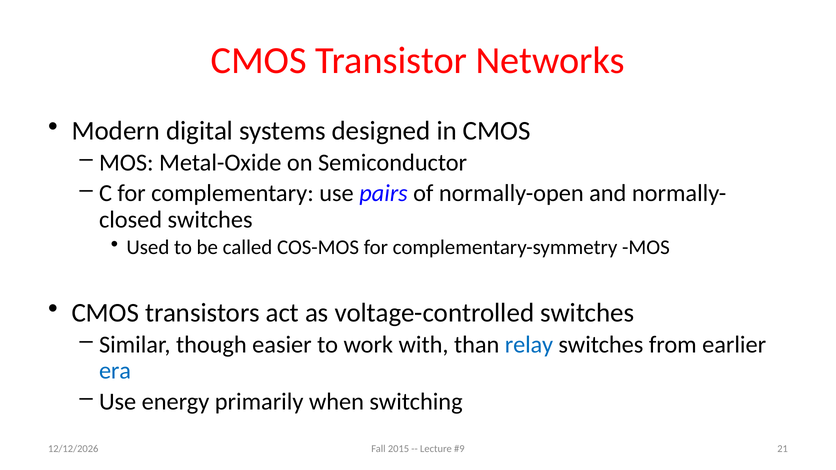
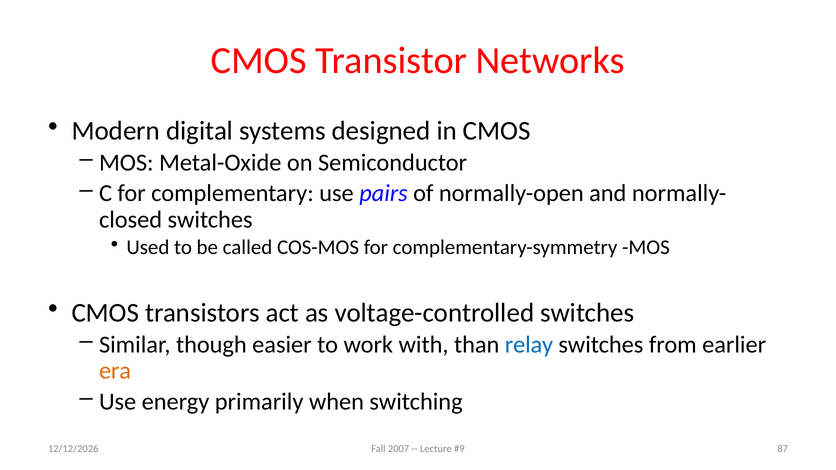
era colour: blue -> orange
21: 21 -> 87
2015: 2015 -> 2007
